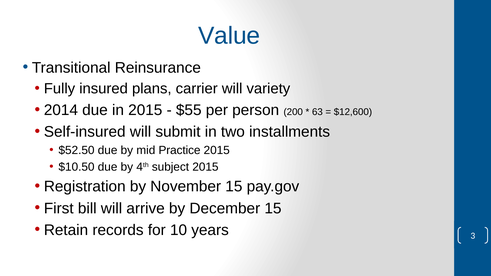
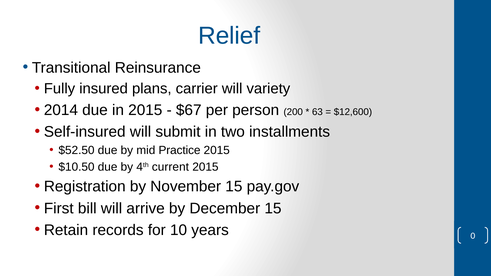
Value: Value -> Relief
$55: $55 -> $67
subject: subject -> current
3: 3 -> 0
